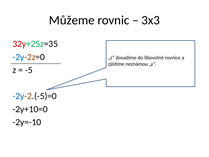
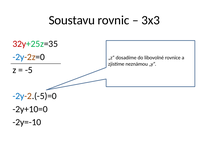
Můžeme: Můžeme -> Soustavu
